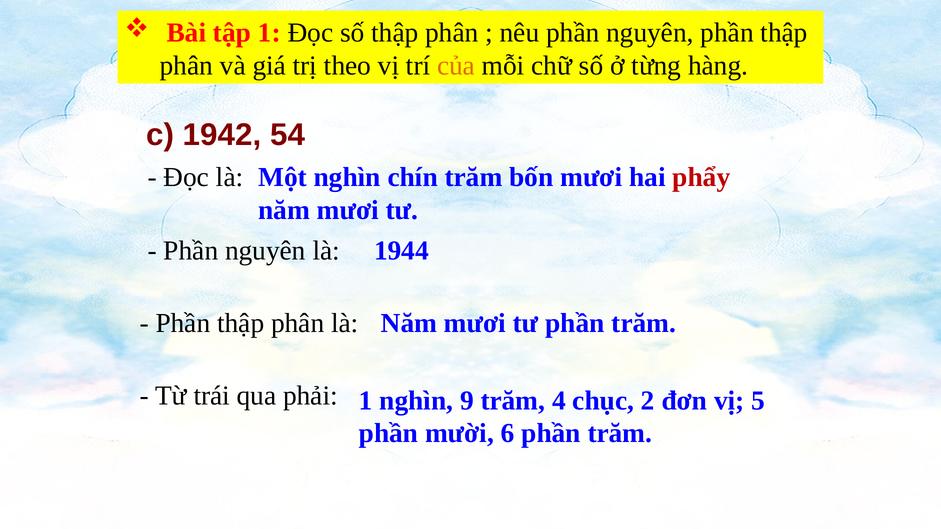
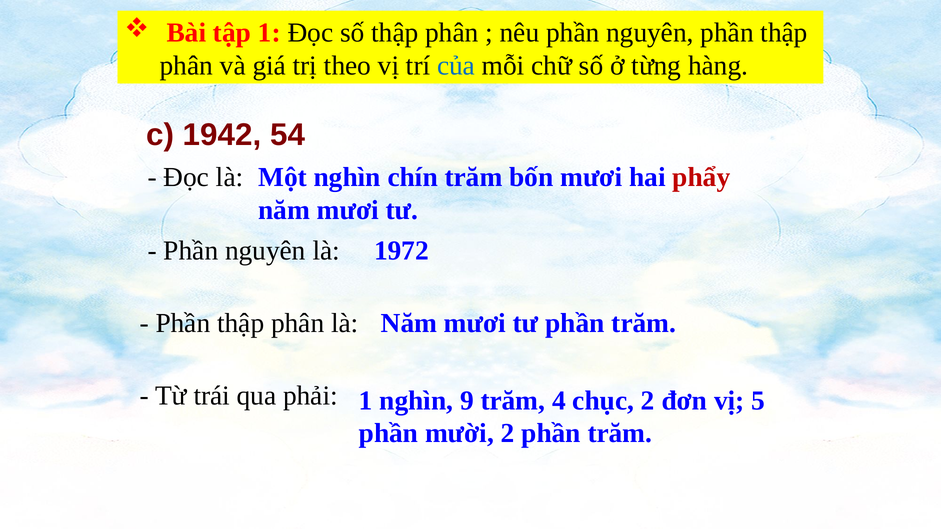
của colour: orange -> blue
1944: 1944 -> 1972
mười 6: 6 -> 2
